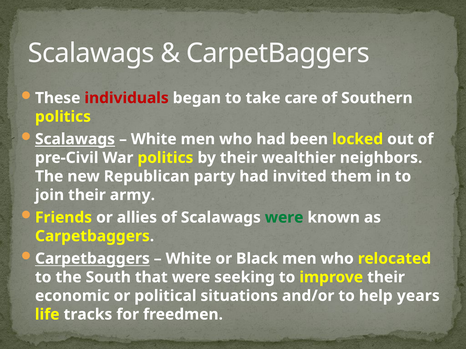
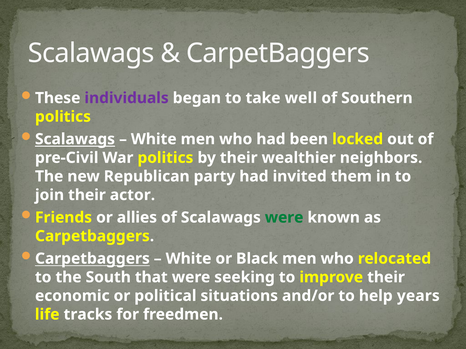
individuals colour: red -> purple
care: care -> well
army: army -> actor
